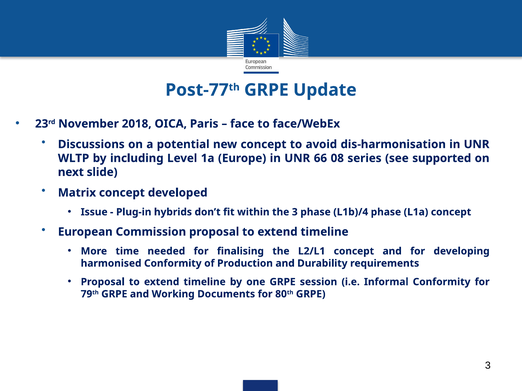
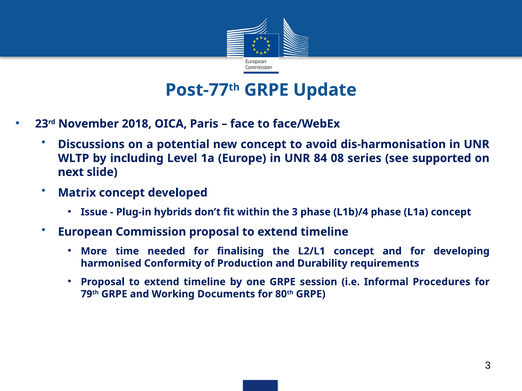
66: 66 -> 84
Informal Conformity: Conformity -> Procedures
